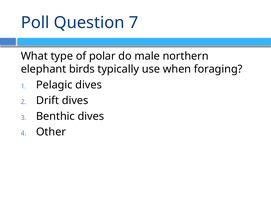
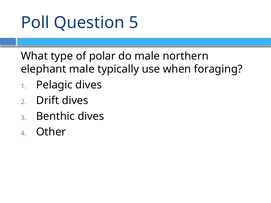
7: 7 -> 5
elephant birds: birds -> male
